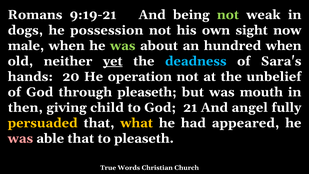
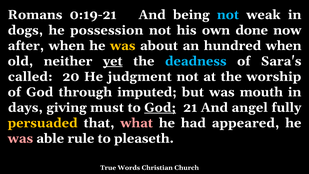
9:19-21: 9:19-21 -> 0:19-21
not at (228, 15) colour: light green -> light blue
sight: sight -> done
male: male -> after
was at (123, 46) colour: light green -> yellow
hands: hands -> called
operation: operation -> judgment
unbelief: unbelief -> worship
through pleaseth: pleaseth -> imputed
then: then -> days
child: child -> must
God at (160, 107) underline: none -> present
what colour: yellow -> pink
able that: that -> rule
